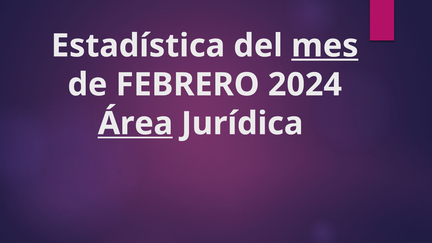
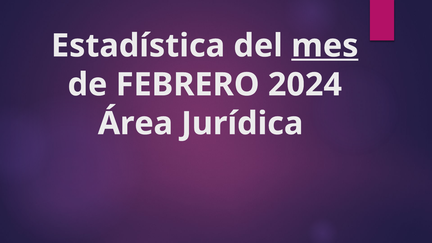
Área underline: present -> none
